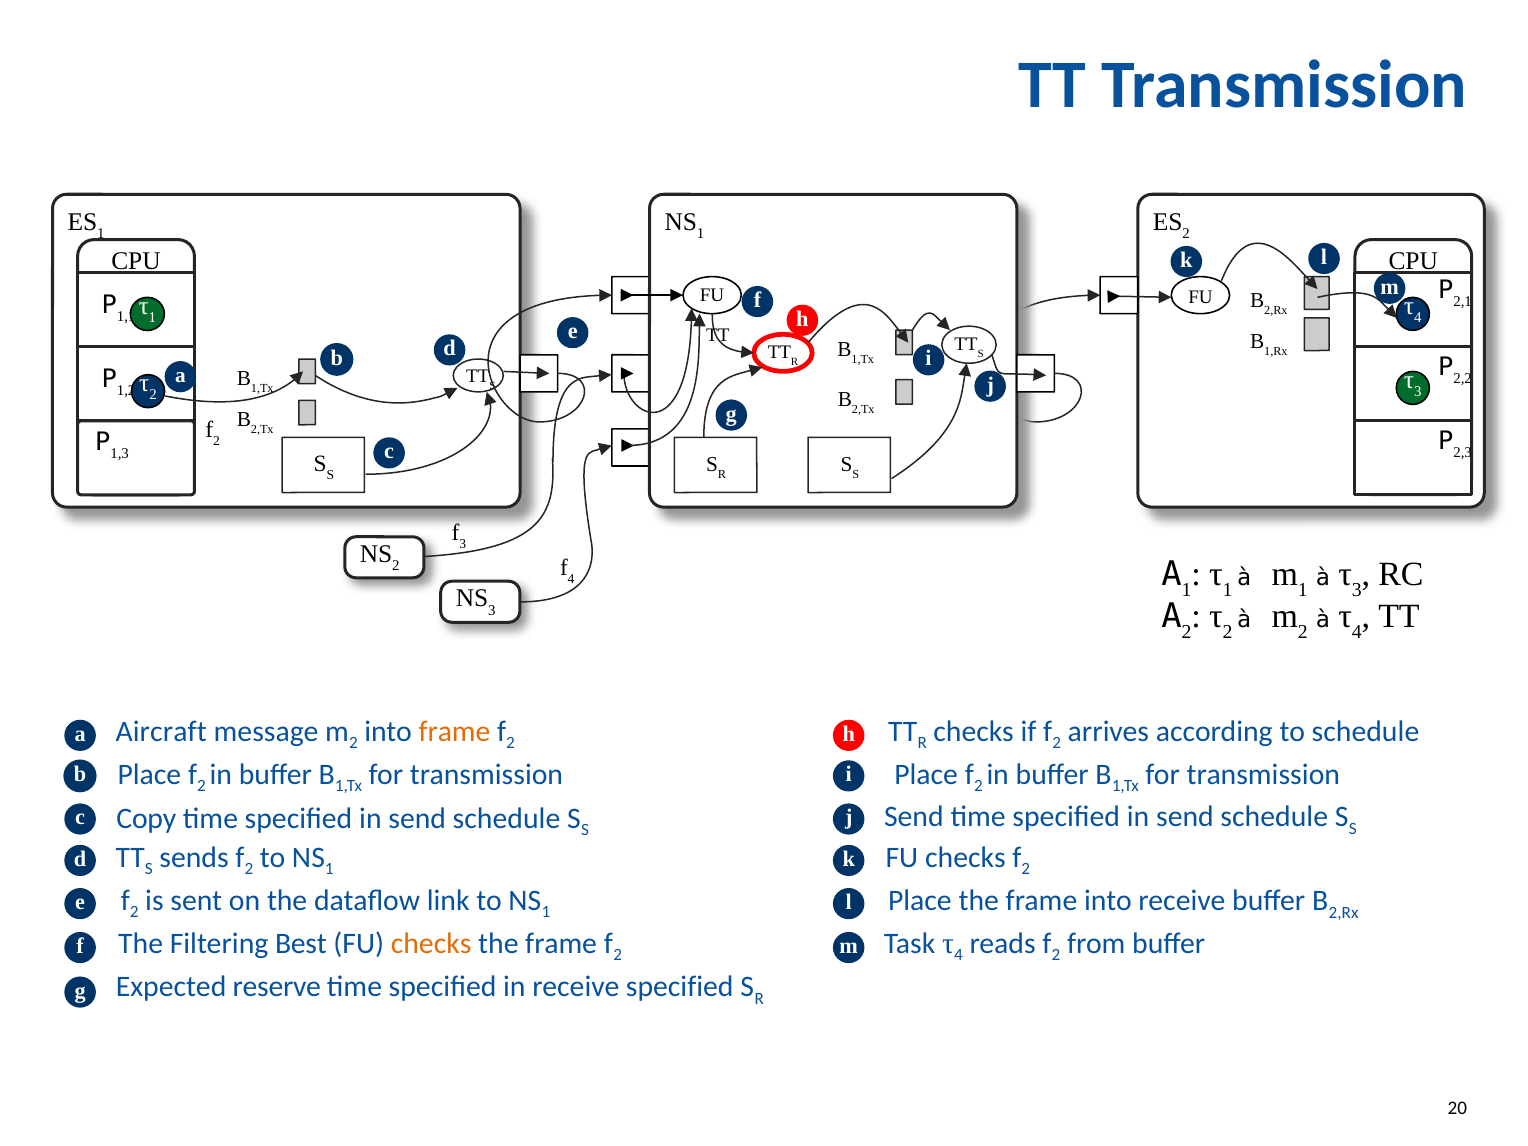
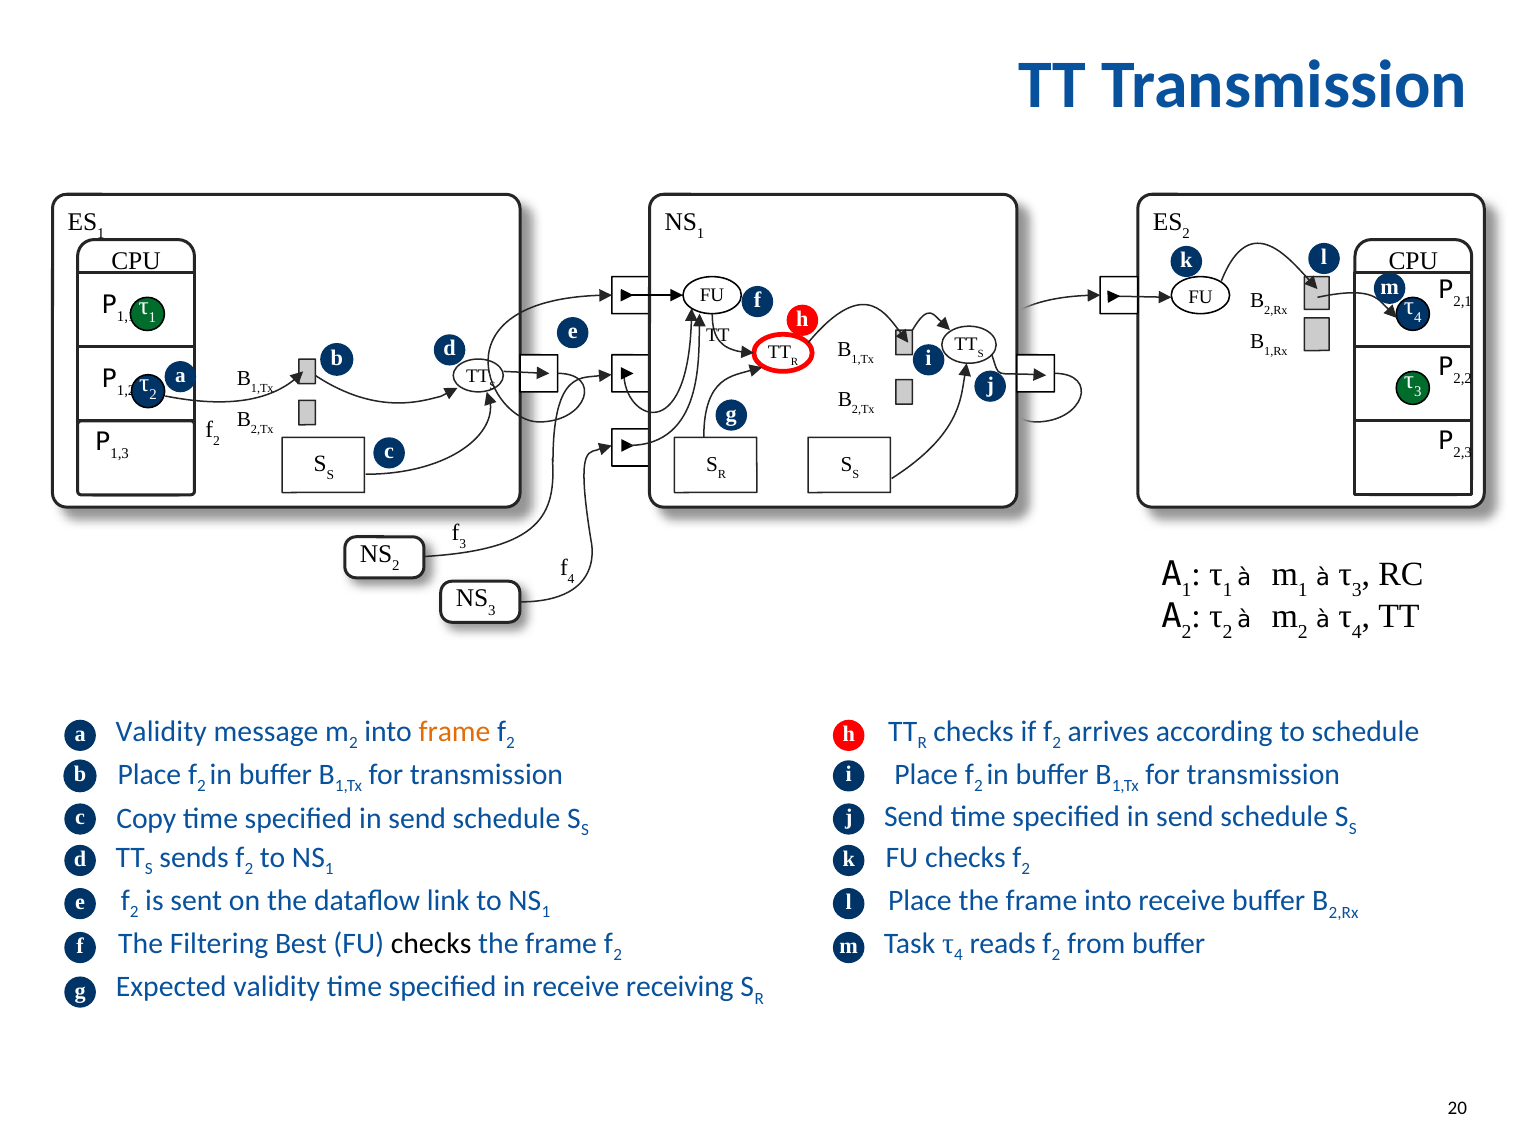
Aircraft at (161, 731): Aircraft -> Validity
checks at (431, 944) colour: orange -> black
Expected reserve: reserve -> validity
receive specified: specified -> receiving
